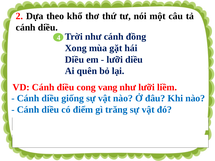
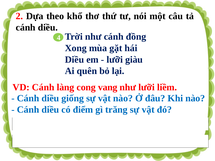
lưỡi diều: diều -> giàu
điều: điều -> làng
